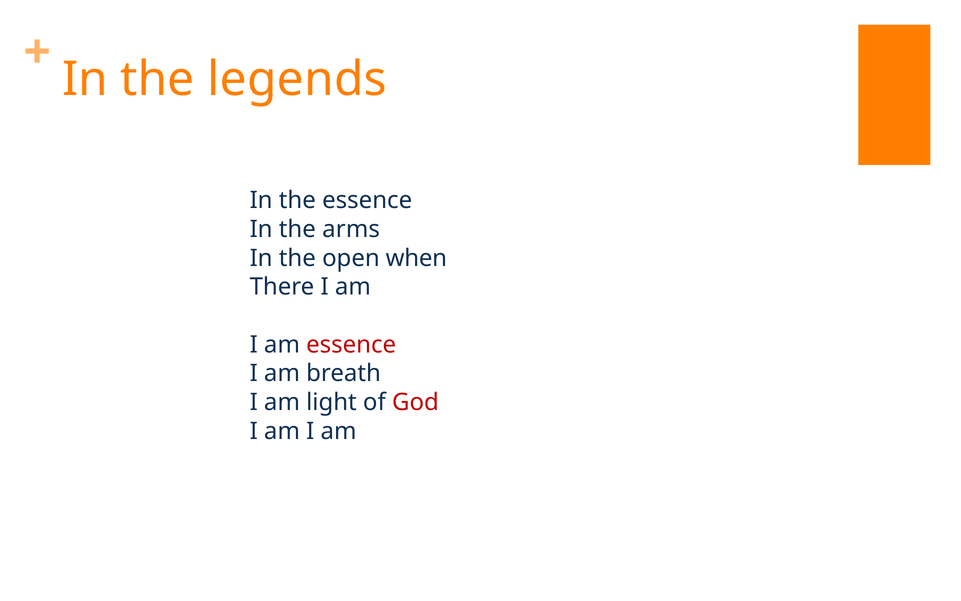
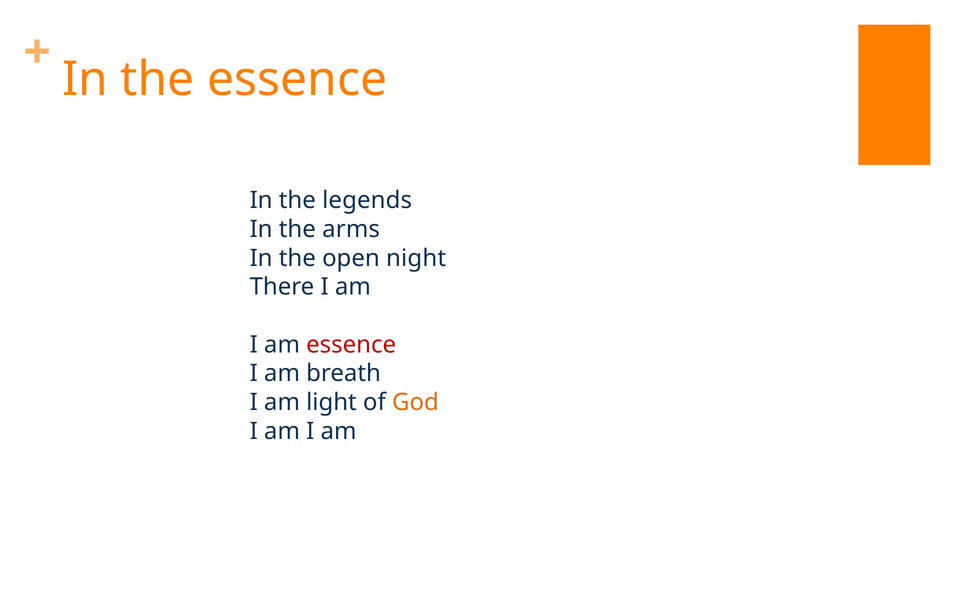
the legends: legends -> essence
the essence: essence -> legends
when: when -> night
God colour: red -> orange
